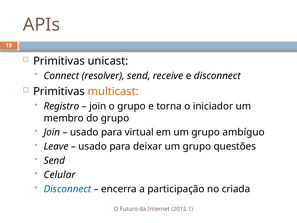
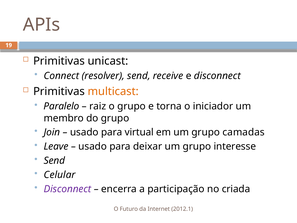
Registro: Registro -> Paralelo
join at (98, 106): join -> raiz
ambíguo: ambíguo -> camadas
questões: questões -> interesse
Disconnect at (67, 189) colour: blue -> purple
